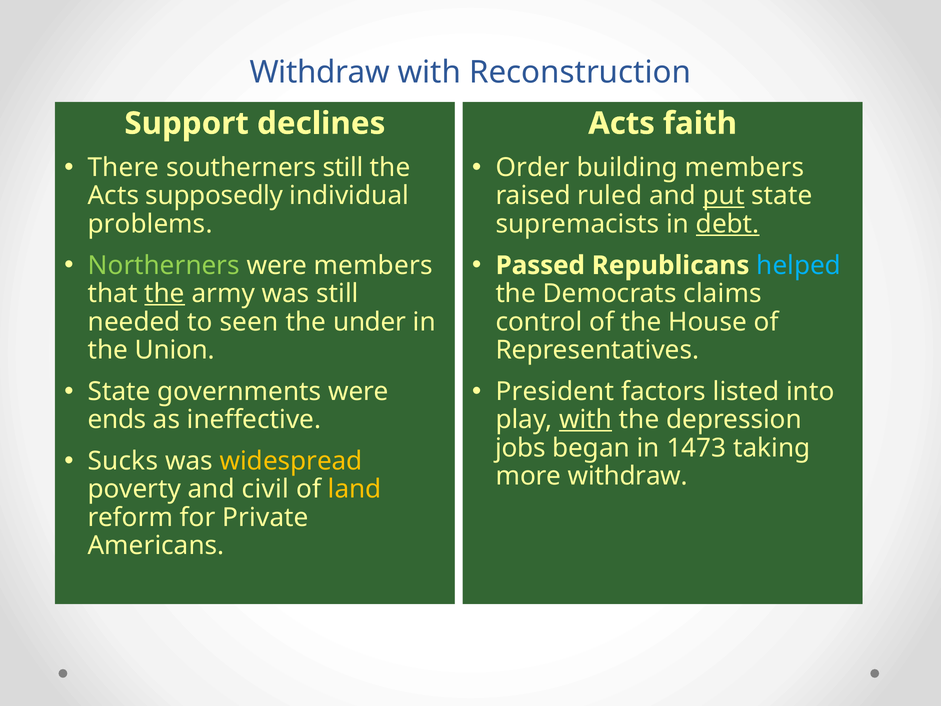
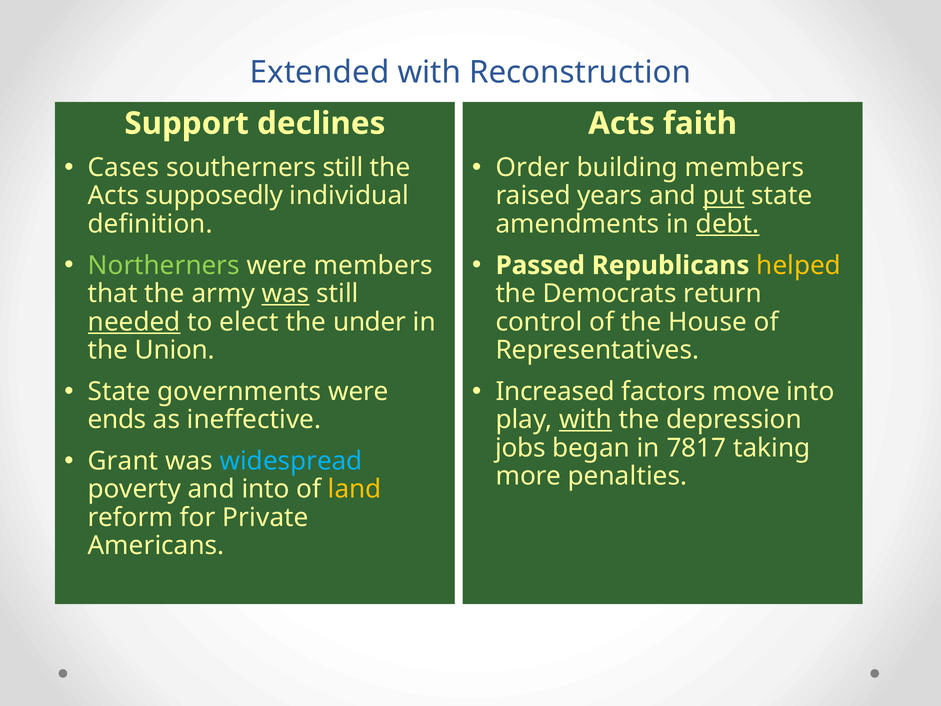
Withdraw at (320, 72): Withdraw -> Extended
There: There -> Cases
ruled: ruled -> years
problems: problems -> definition
supremacists: supremacists -> amendments
helped colour: light blue -> yellow
the at (165, 294) underline: present -> none
was at (286, 294) underline: none -> present
claims: claims -> return
needed underline: none -> present
seen: seen -> elect
President: President -> Increased
listed: listed -> move
1473: 1473 -> 7817
Sucks: Sucks -> Grant
widespread colour: yellow -> light blue
more withdraw: withdraw -> penalties
and civil: civil -> into
